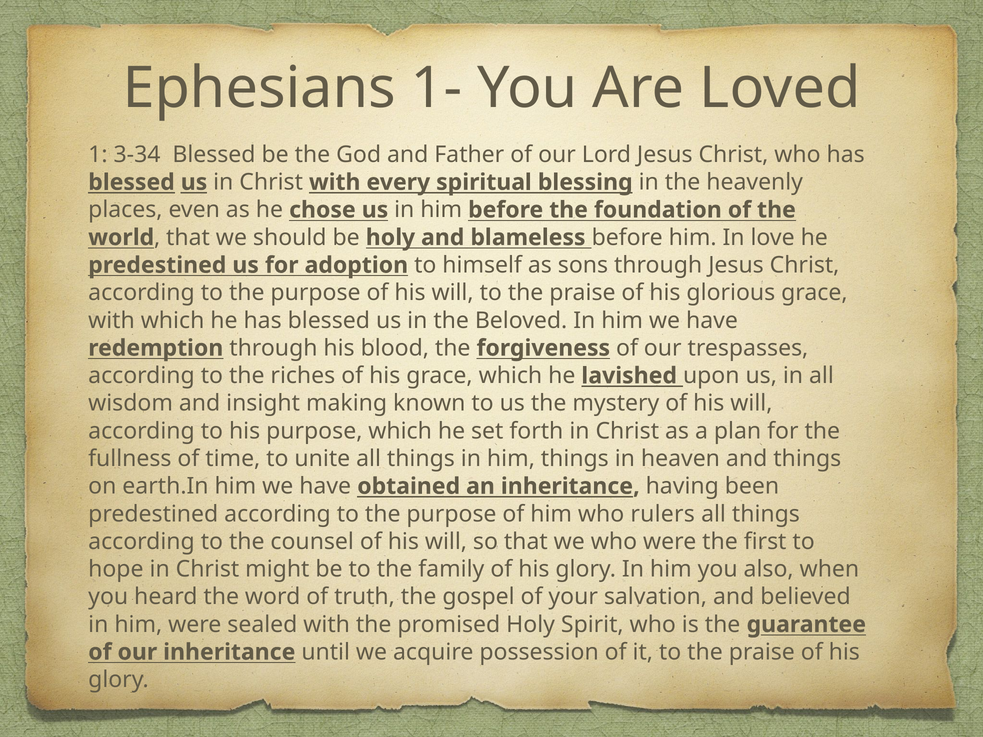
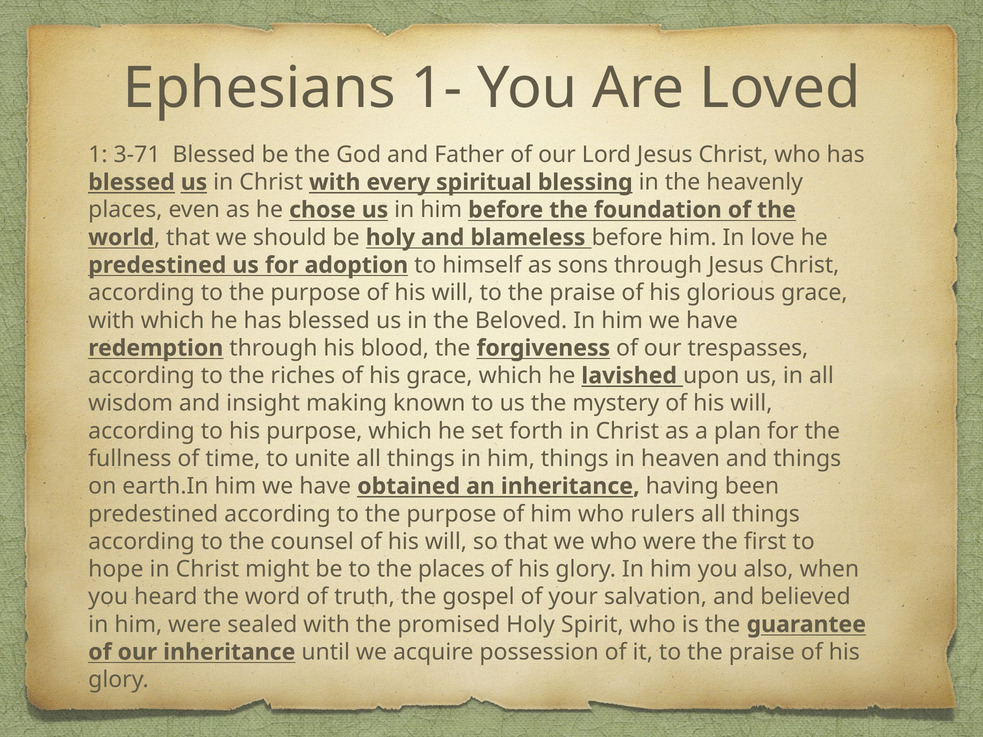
3-34: 3-34 -> 3-71
the family: family -> places
